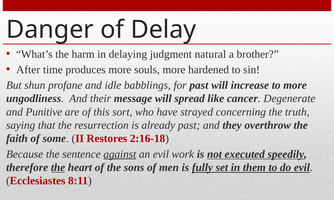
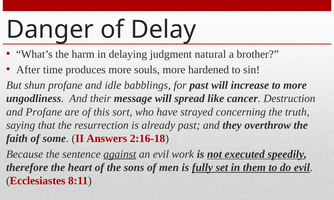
Degenerate: Degenerate -> Destruction
and Punitive: Punitive -> Profane
Restores: Restores -> Answers
the at (58, 168) underline: present -> none
